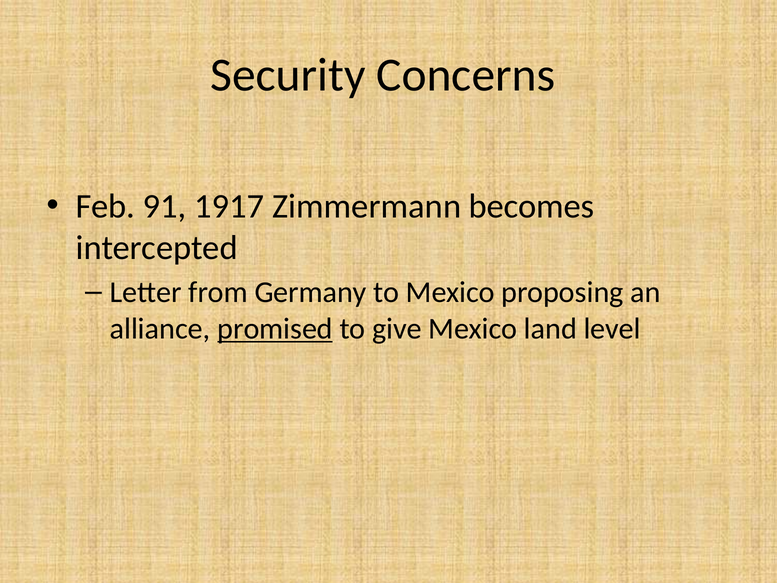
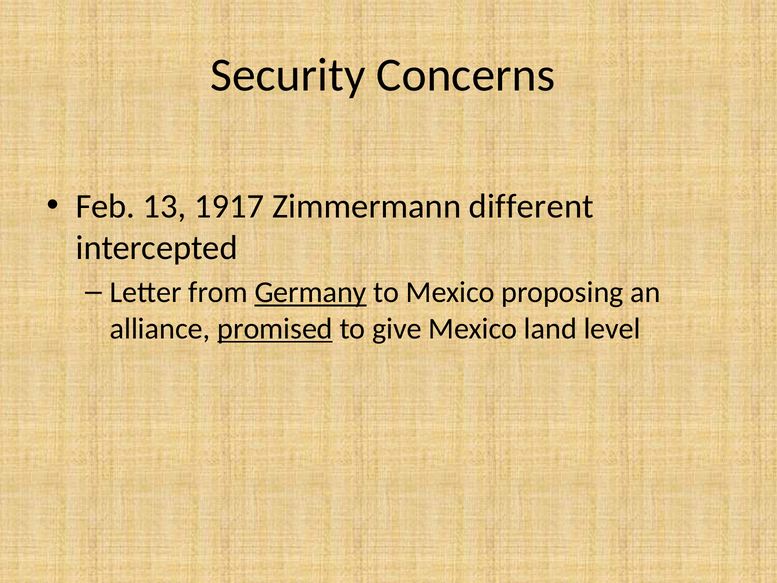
91: 91 -> 13
becomes: becomes -> different
Germany underline: none -> present
